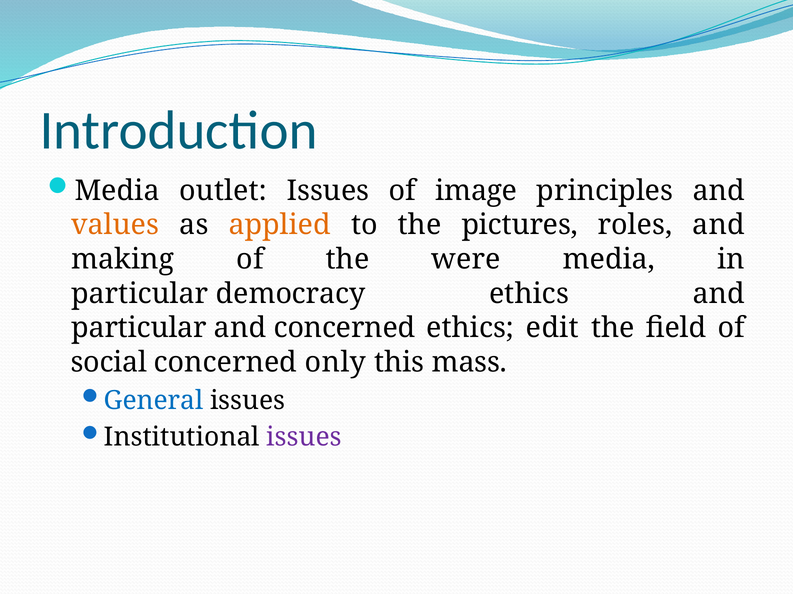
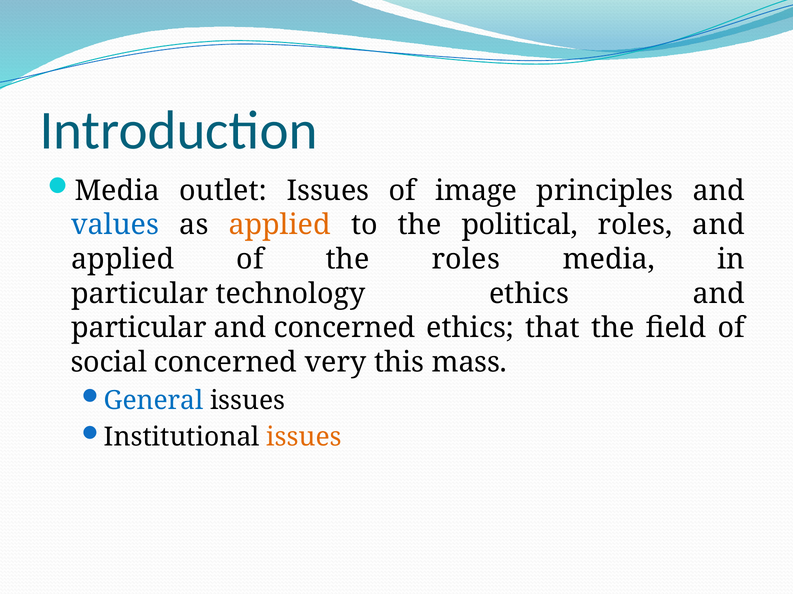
values colour: orange -> blue
pictures: pictures -> political
making at (123, 260): making -> applied
the were: were -> roles
democracy: democracy -> technology
edit: edit -> that
only: only -> very
issues at (304, 438) colour: purple -> orange
